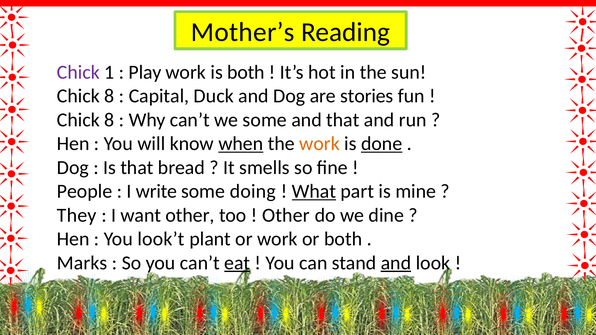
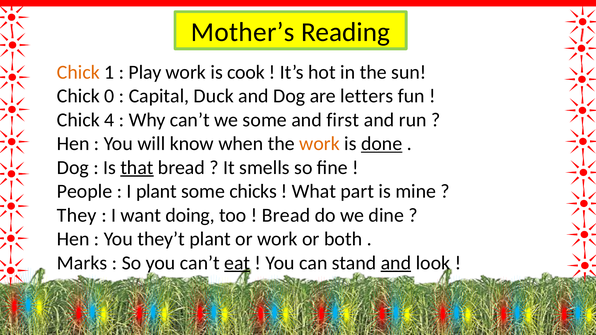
Chick at (78, 72) colour: purple -> orange
is both: both -> cook
8 at (109, 96): 8 -> 0
stories: stories -> letters
8 at (109, 120): 8 -> 4
and that: that -> first
when underline: present -> none
that at (137, 168) underline: none -> present
I write: write -> plant
doing: doing -> chicks
What underline: present -> none
want other: other -> doing
Other at (286, 215): Other -> Bread
look’t: look’t -> they’t
